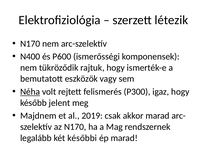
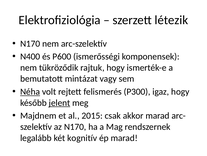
eszközök: eszközök -> mintázat
jelent underline: none -> present
2019: 2019 -> 2015
későbbi: későbbi -> kognitív
